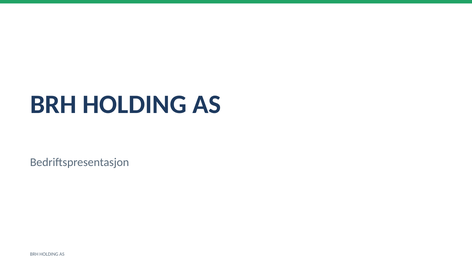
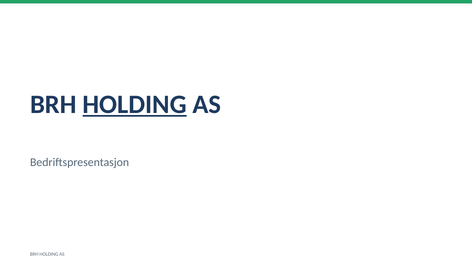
HOLDING at (135, 105) underline: none -> present
